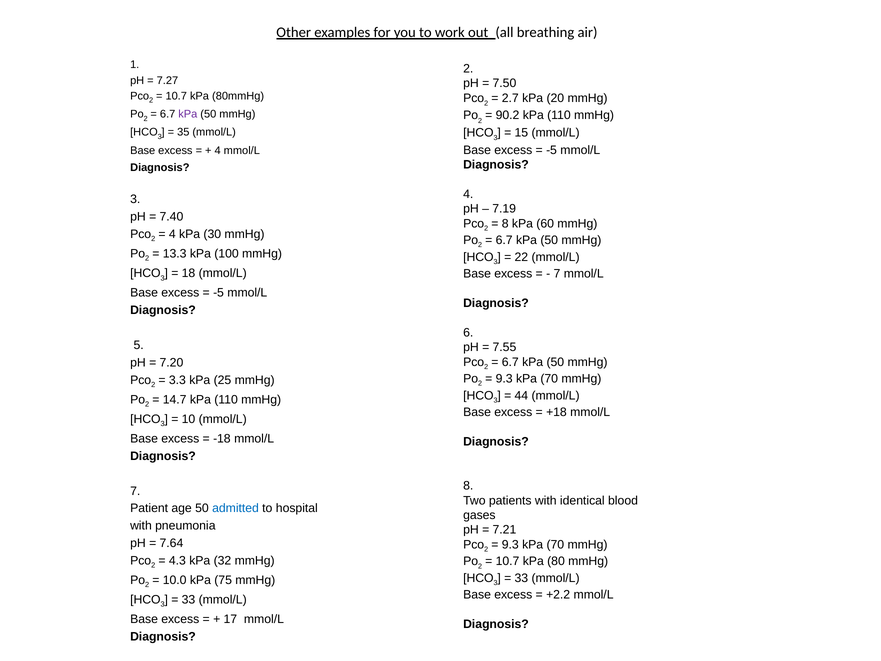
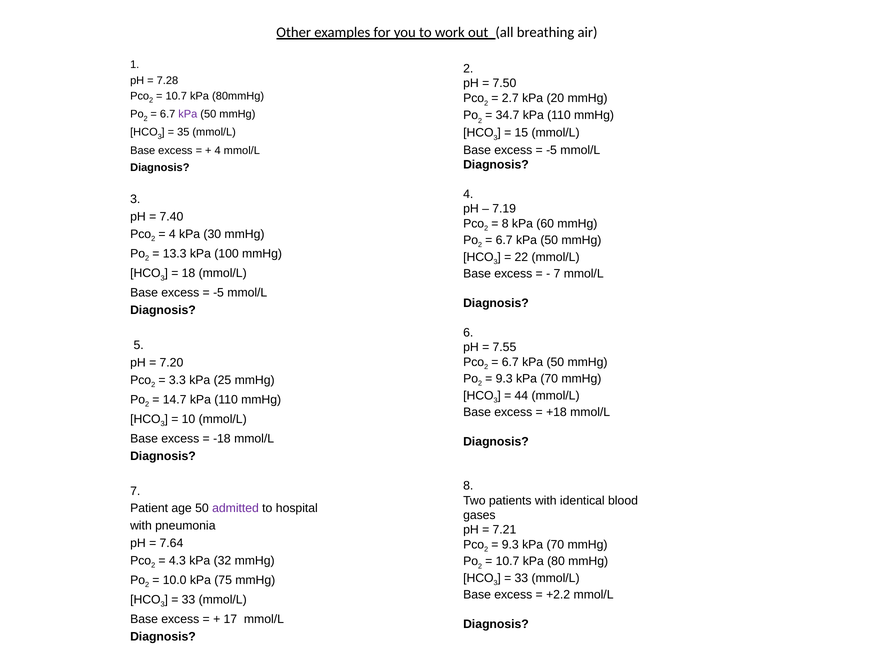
7.27: 7.27 -> 7.28
90.2: 90.2 -> 34.7
admitted colour: blue -> purple
